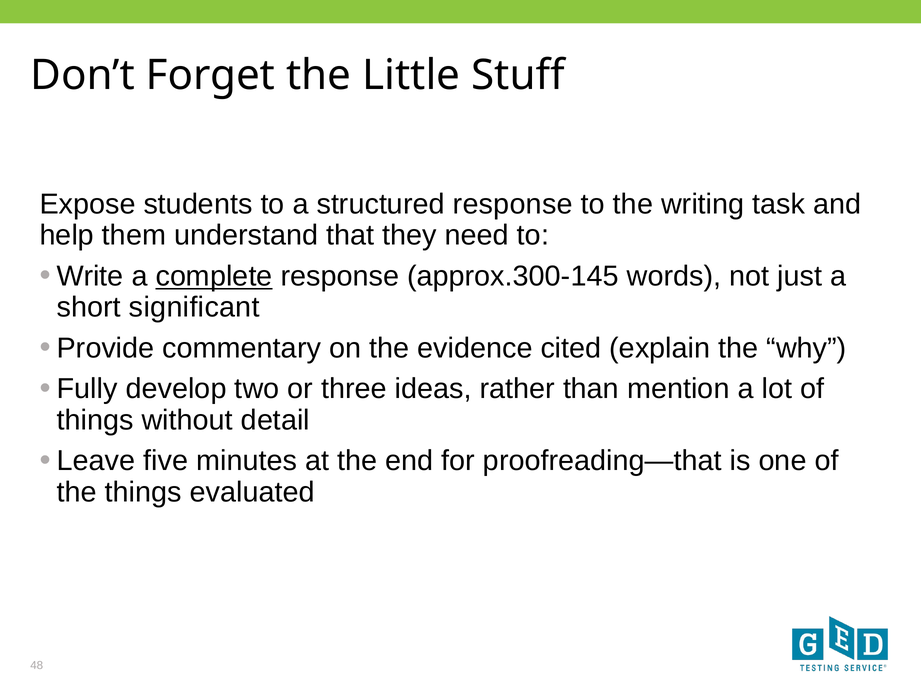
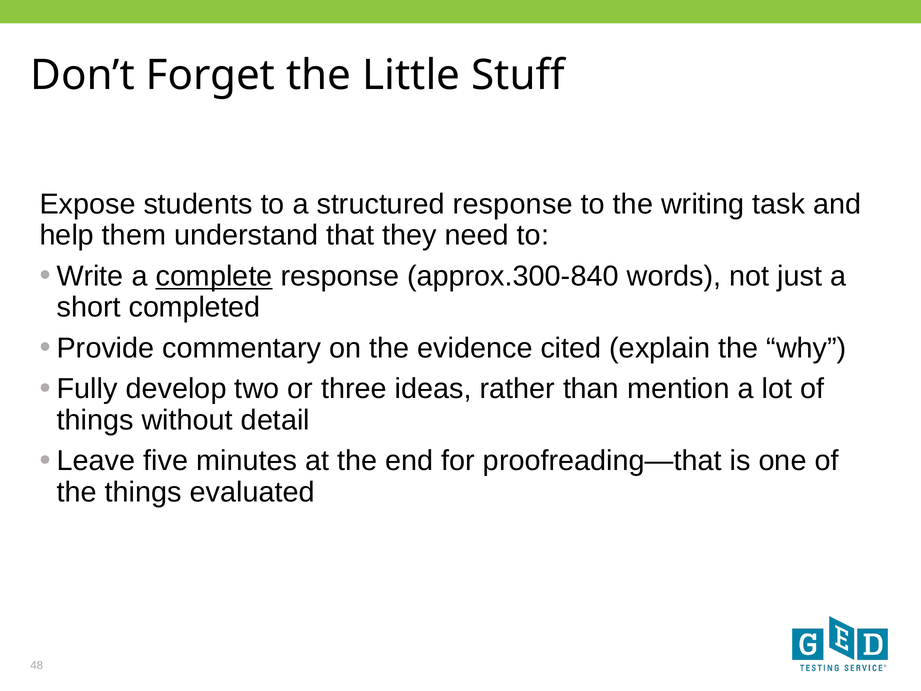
approx.300-145: approx.300-145 -> approx.300-840
significant: significant -> completed
